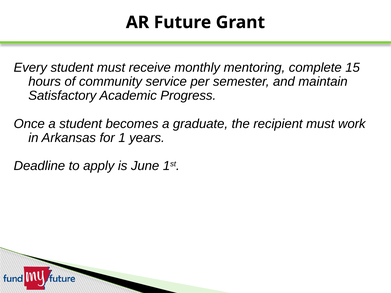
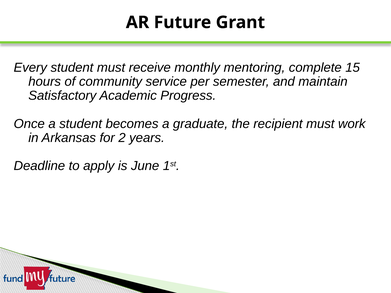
1: 1 -> 2
